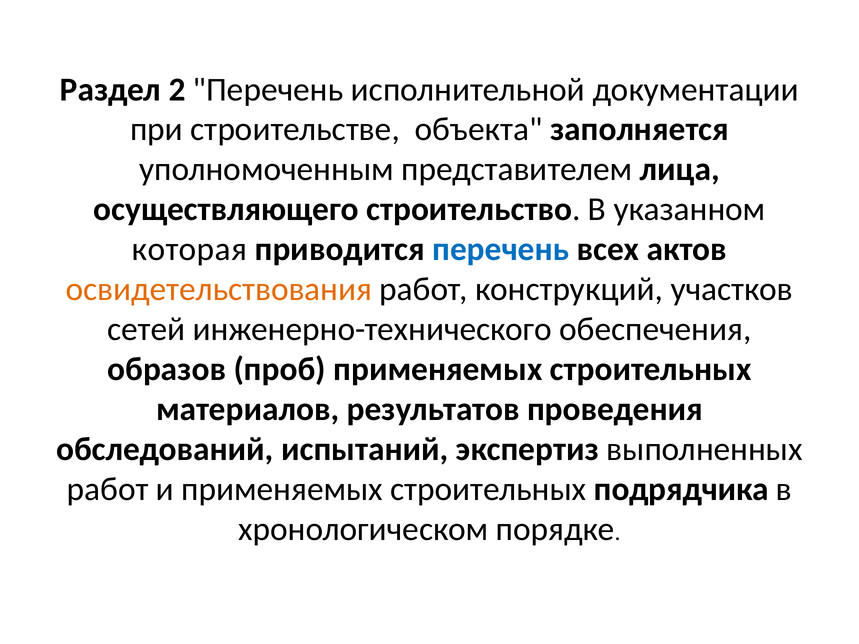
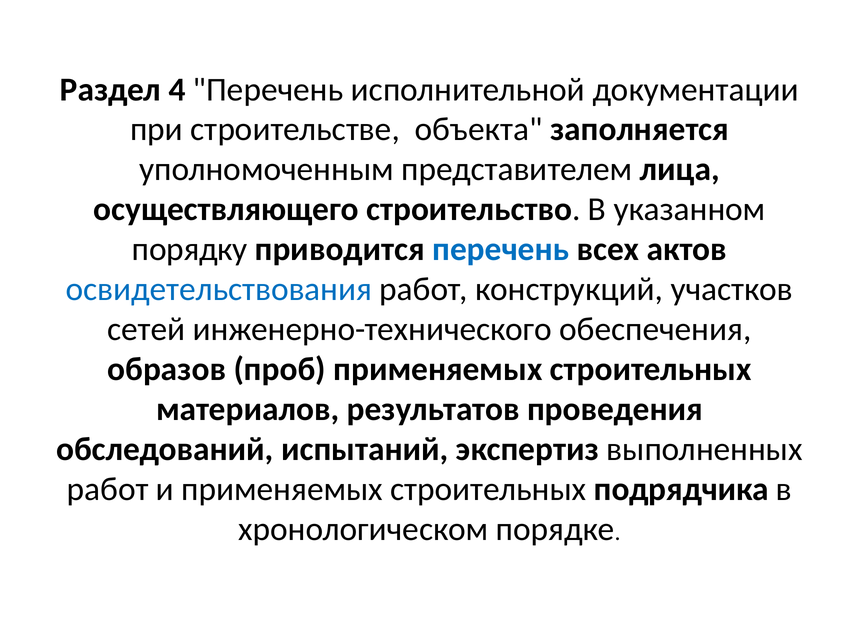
2: 2 -> 4
которая: которая -> порядку
освидетельствования colour: orange -> blue
